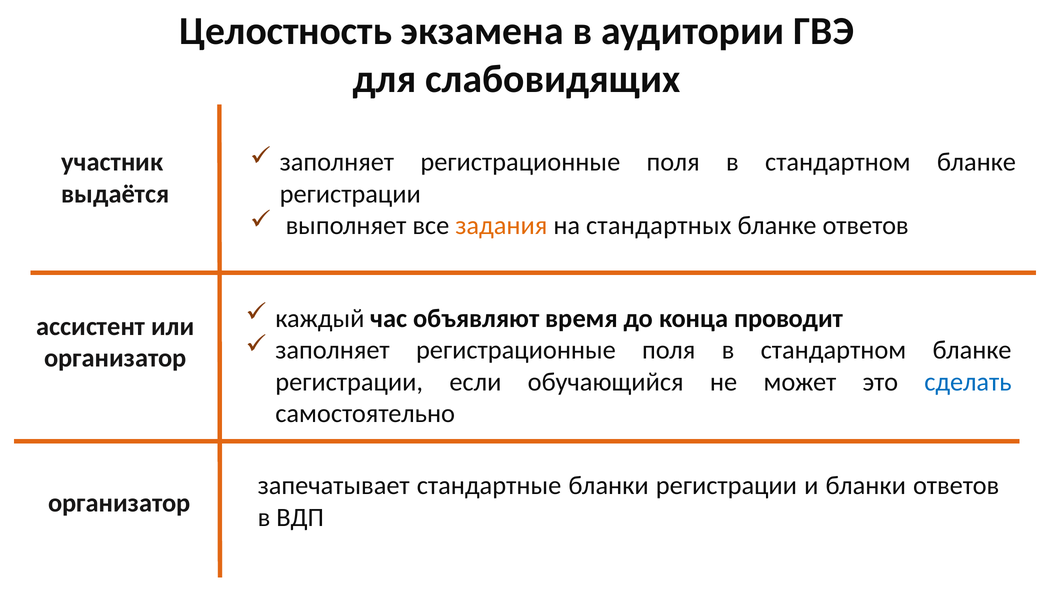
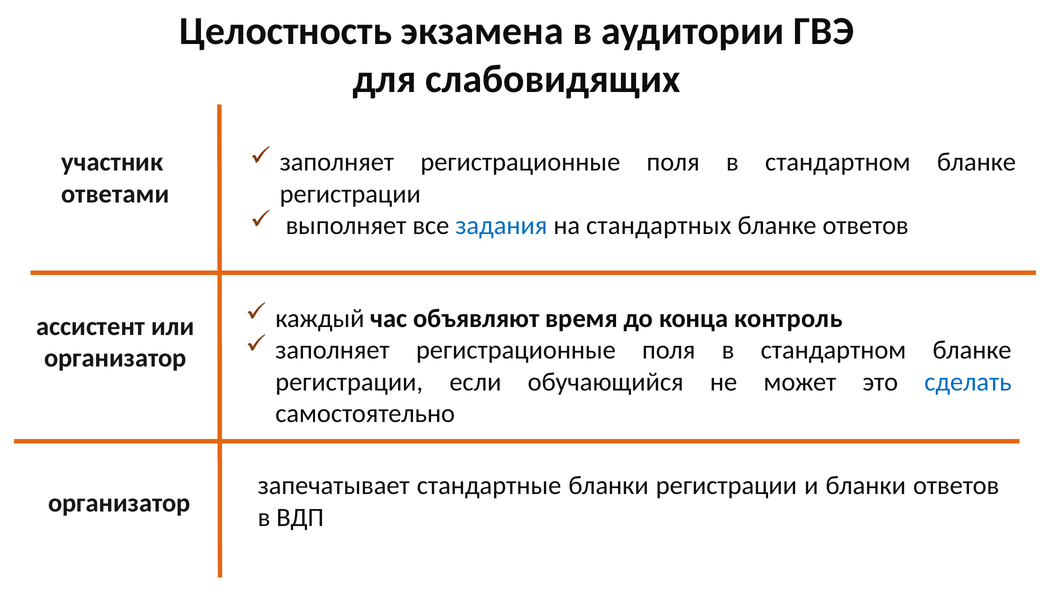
выдаётся: выдаётся -> ответами
задания colour: orange -> blue
проводит: проводит -> контроль
